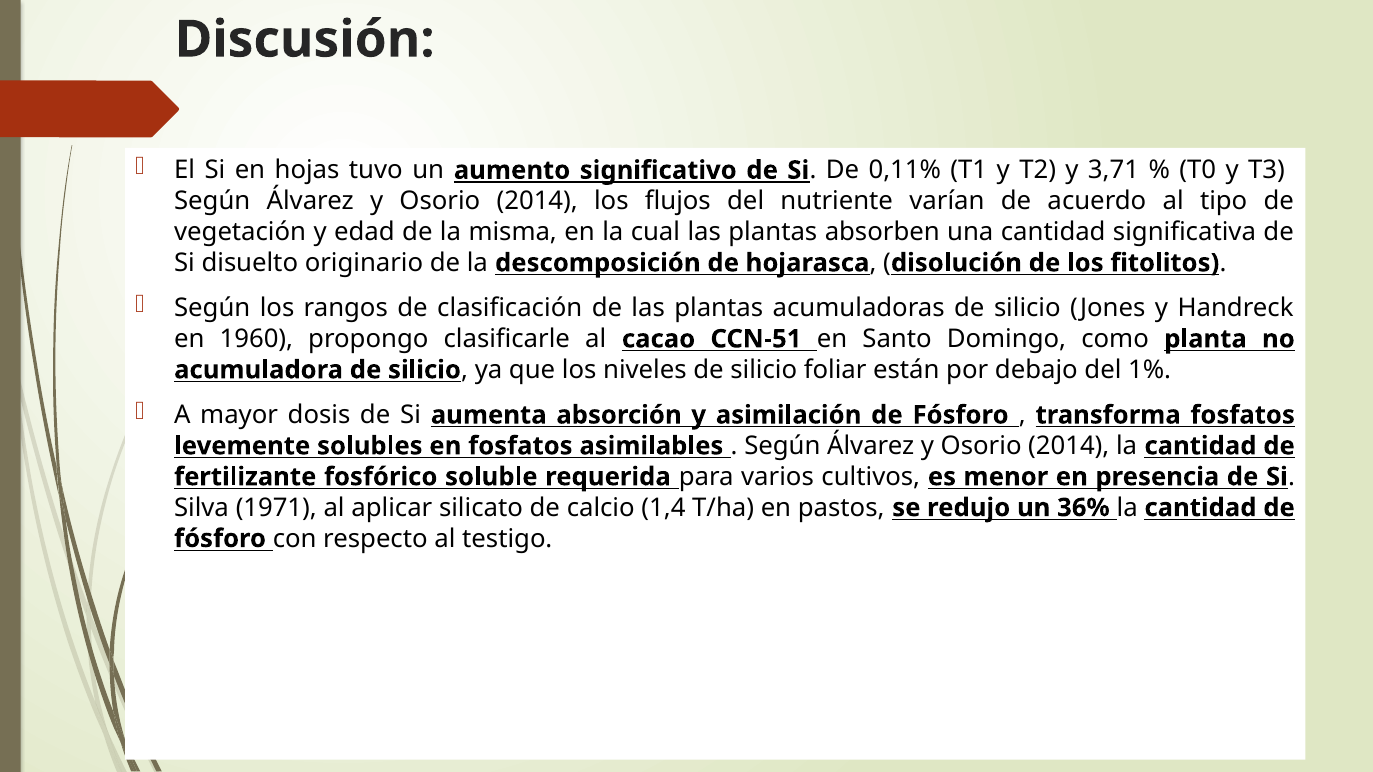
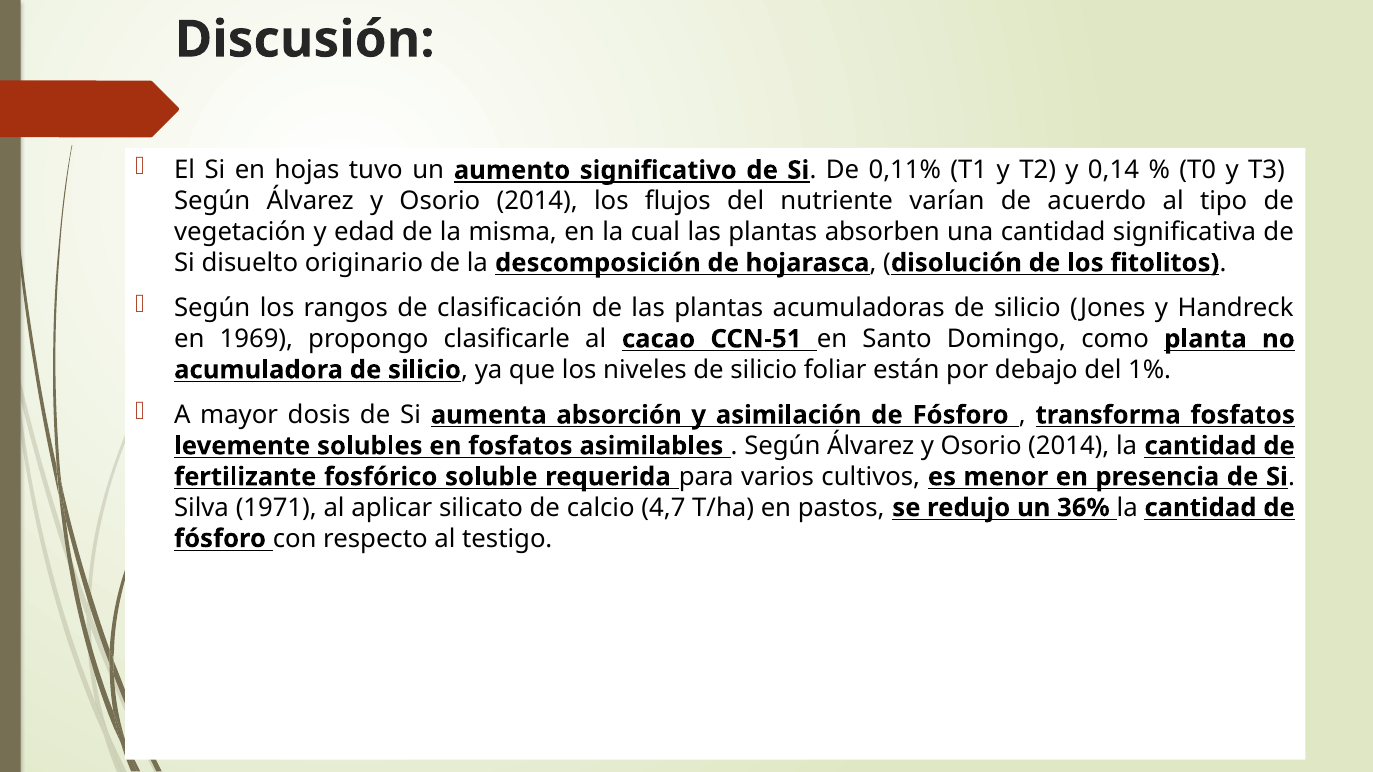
3,71: 3,71 -> 0,14
1960: 1960 -> 1969
1,4: 1,4 -> 4,7
